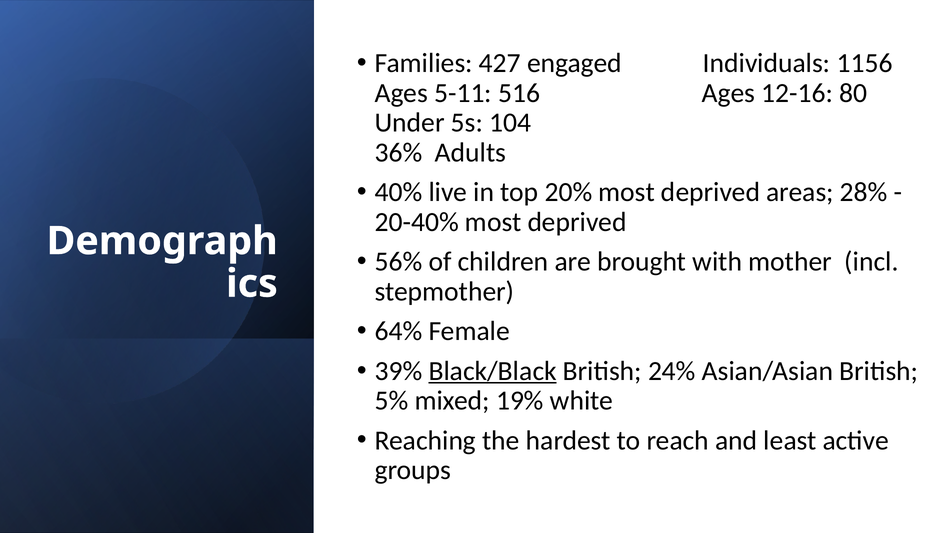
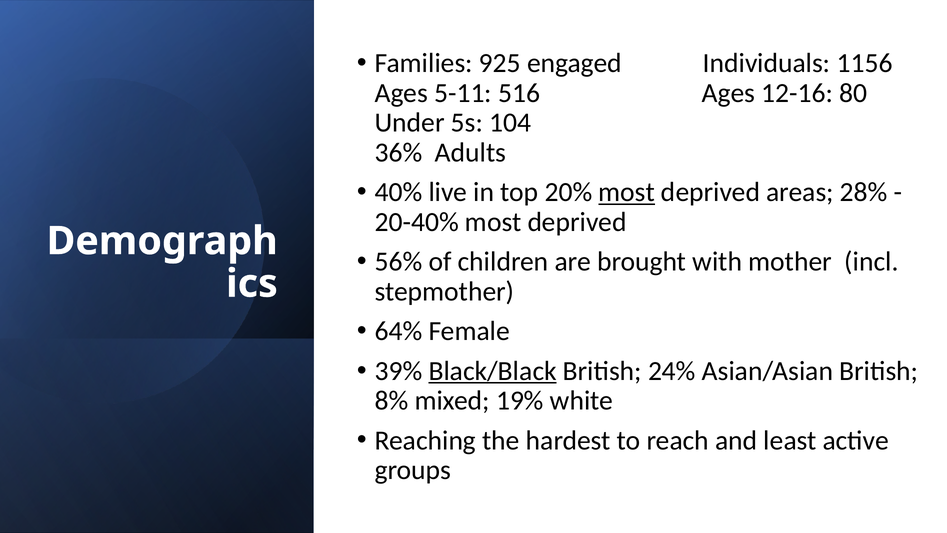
427: 427 -> 925
most at (627, 192) underline: none -> present
5%: 5% -> 8%
